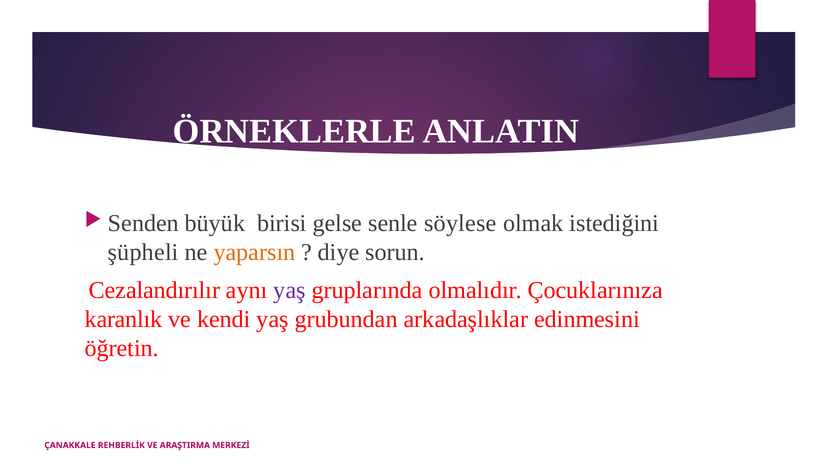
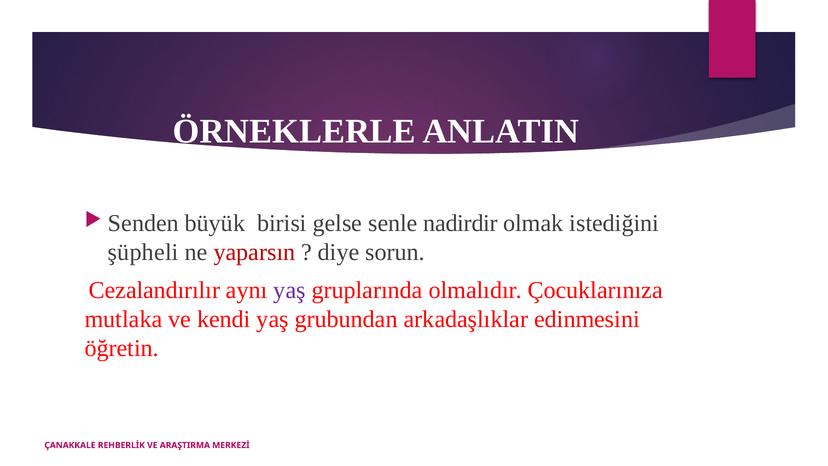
söylese: söylese -> nadirdir
yaparsın colour: orange -> red
karanlık: karanlık -> mutlaka
